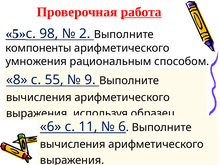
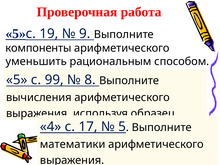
работа underline: present -> none
98: 98 -> 19
2: 2 -> 9
умножения: умножения -> уменьшить
8 at (17, 80): 8 -> 5
55: 55 -> 99
9: 9 -> 8
6 at (51, 127): 6 -> 4
11: 11 -> 17
6 at (122, 127): 6 -> 5
вычисления at (73, 144): вычисления -> математики
